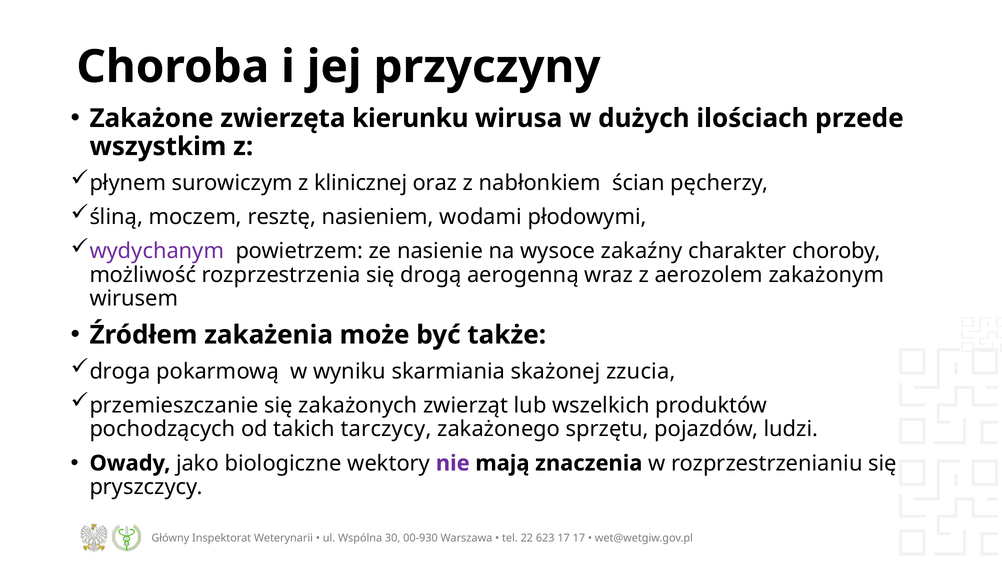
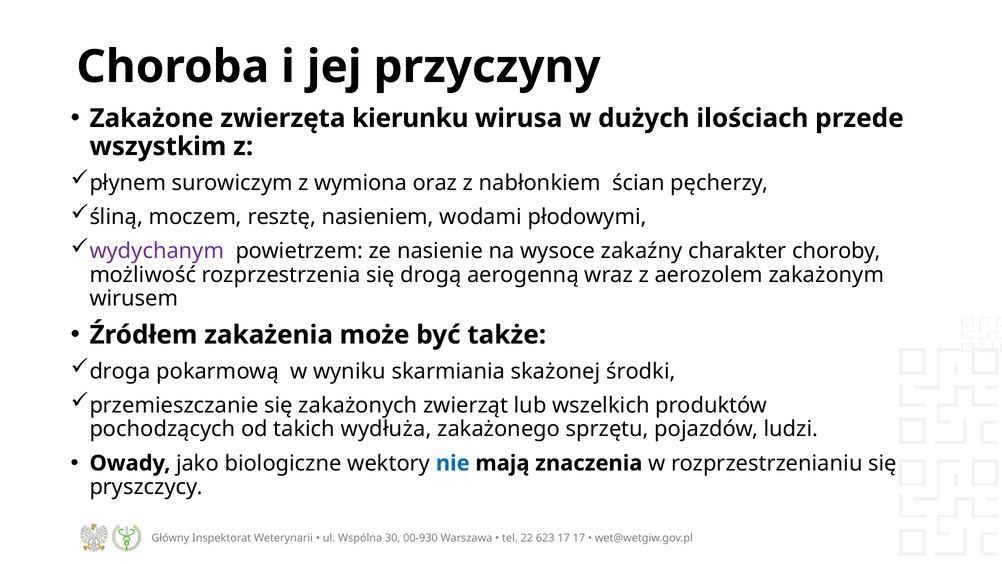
klinicznej: klinicznej -> wymiona
zzucia: zzucia -> środki
tarczycy: tarczycy -> wydłuża
nie colour: purple -> blue
